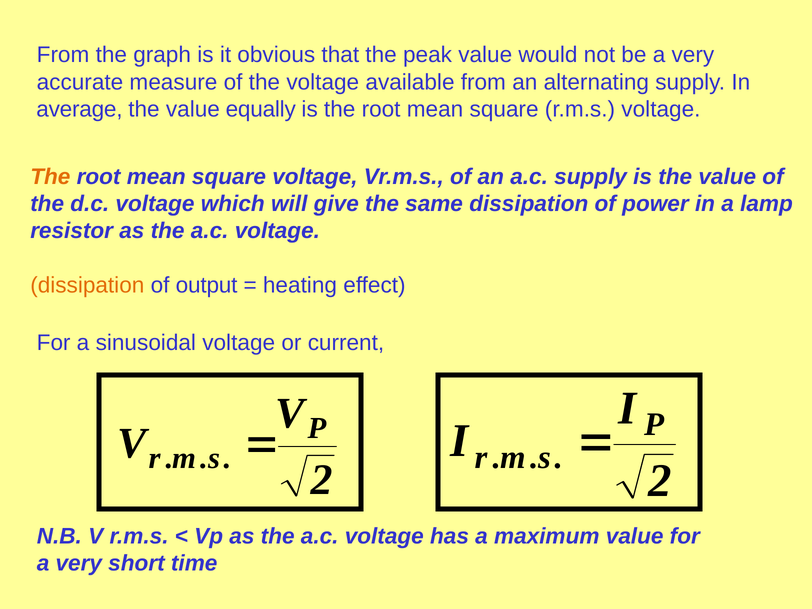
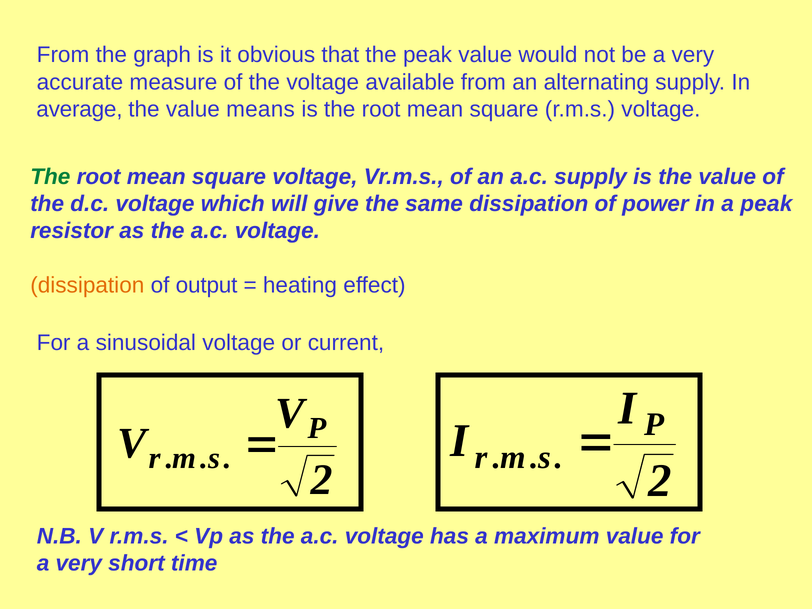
equally: equally -> means
The at (50, 177) colour: orange -> green
a lamp: lamp -> peak
